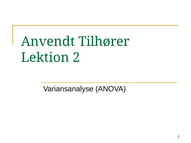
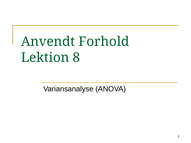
Tilhører: Tilhører -> Forhold
2: 2 -> 8
